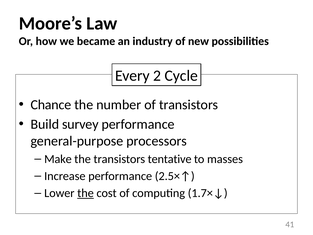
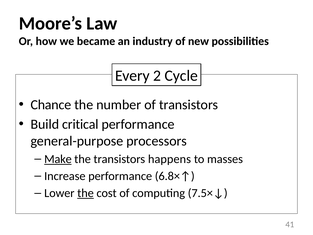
survey: survey -> critical
Make underline: none -> present
tentative: tentative -> happens
2.5×↑: 2.5×↑ -> 6.8×↑
1.7×↓: 1.7×↓ -> 7.5×↓
